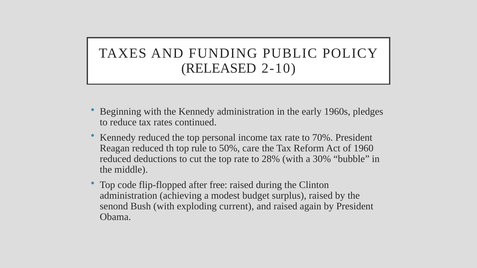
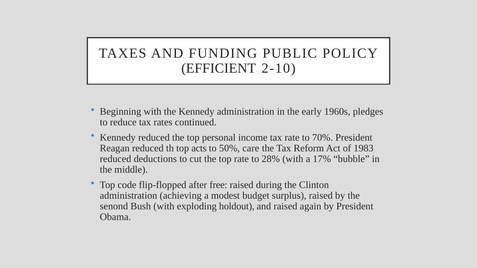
RELEASED: RELEASED -> EFFICIENT
rule: rule -> acts
1960: 1960 -> 1983
30%: 30% -> 17%
current: current -> holdout
